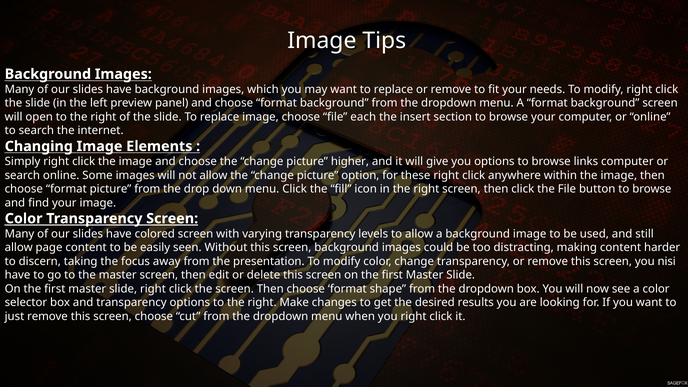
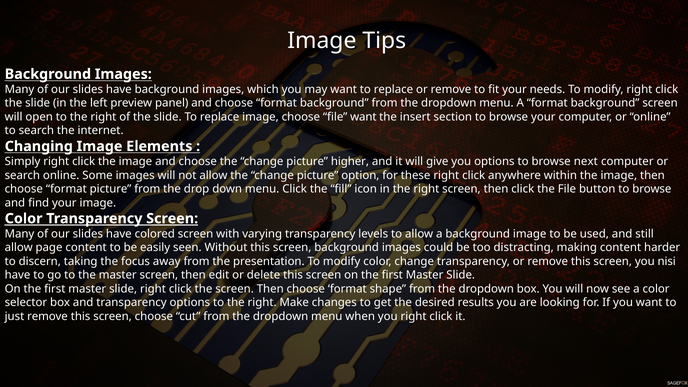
file each: each -> want
links: links -> next
